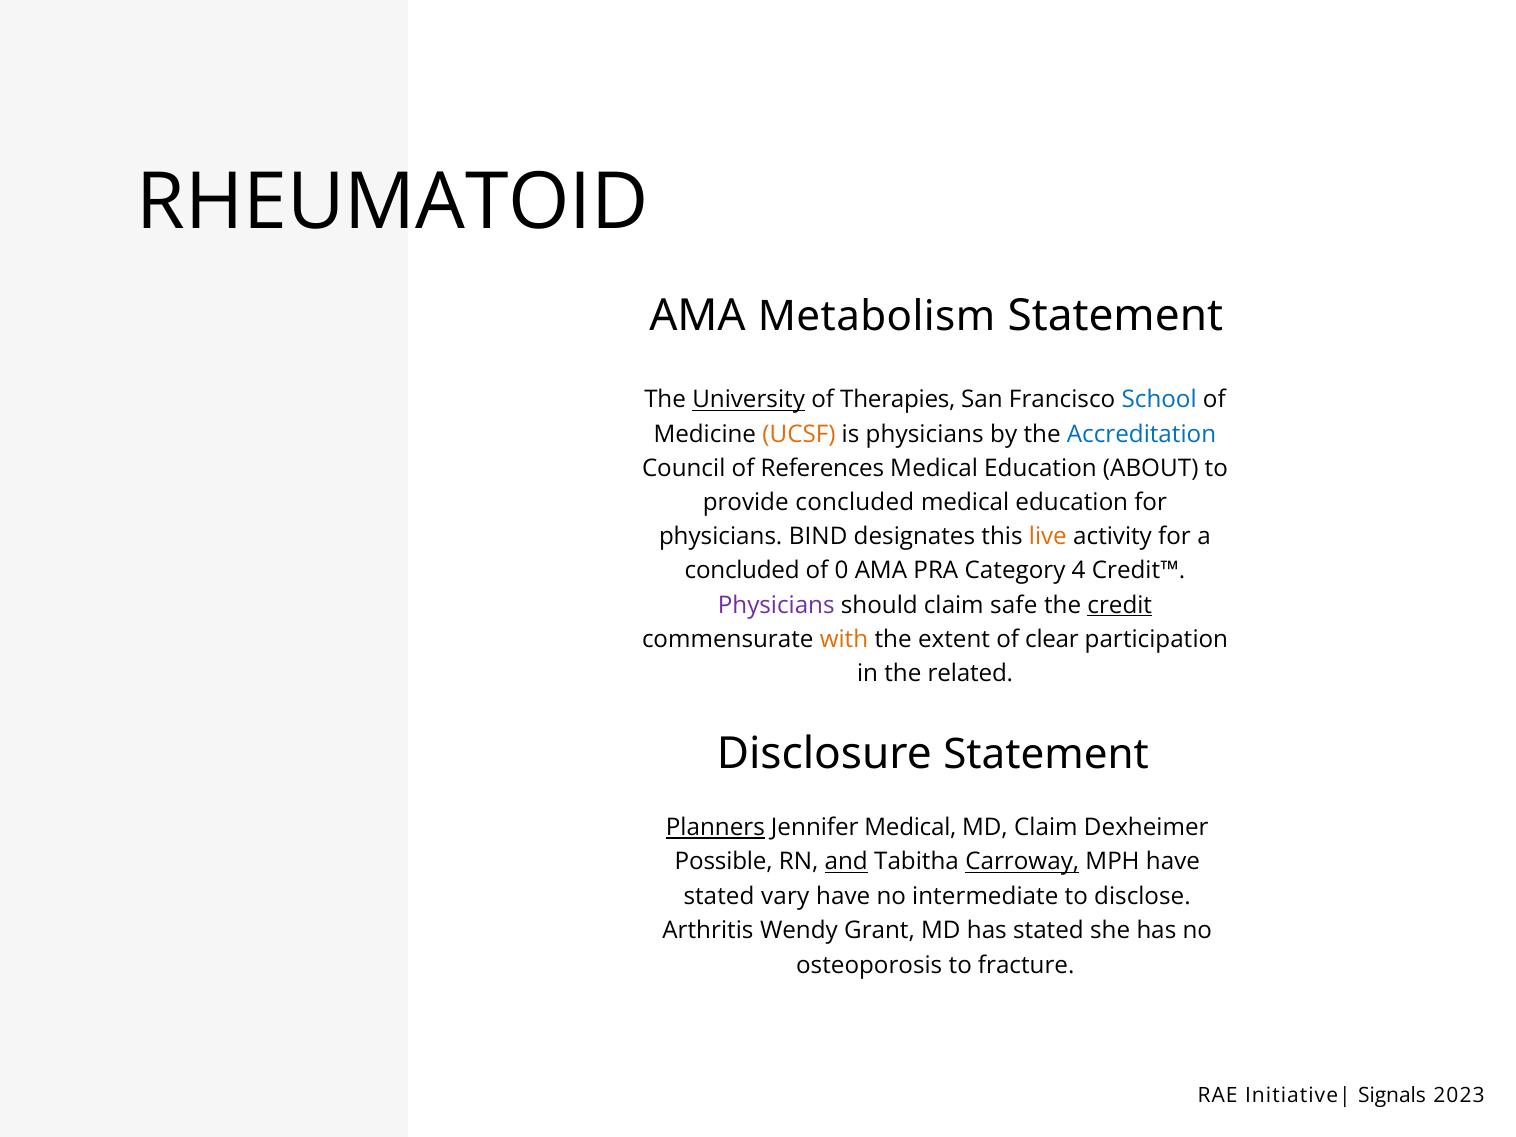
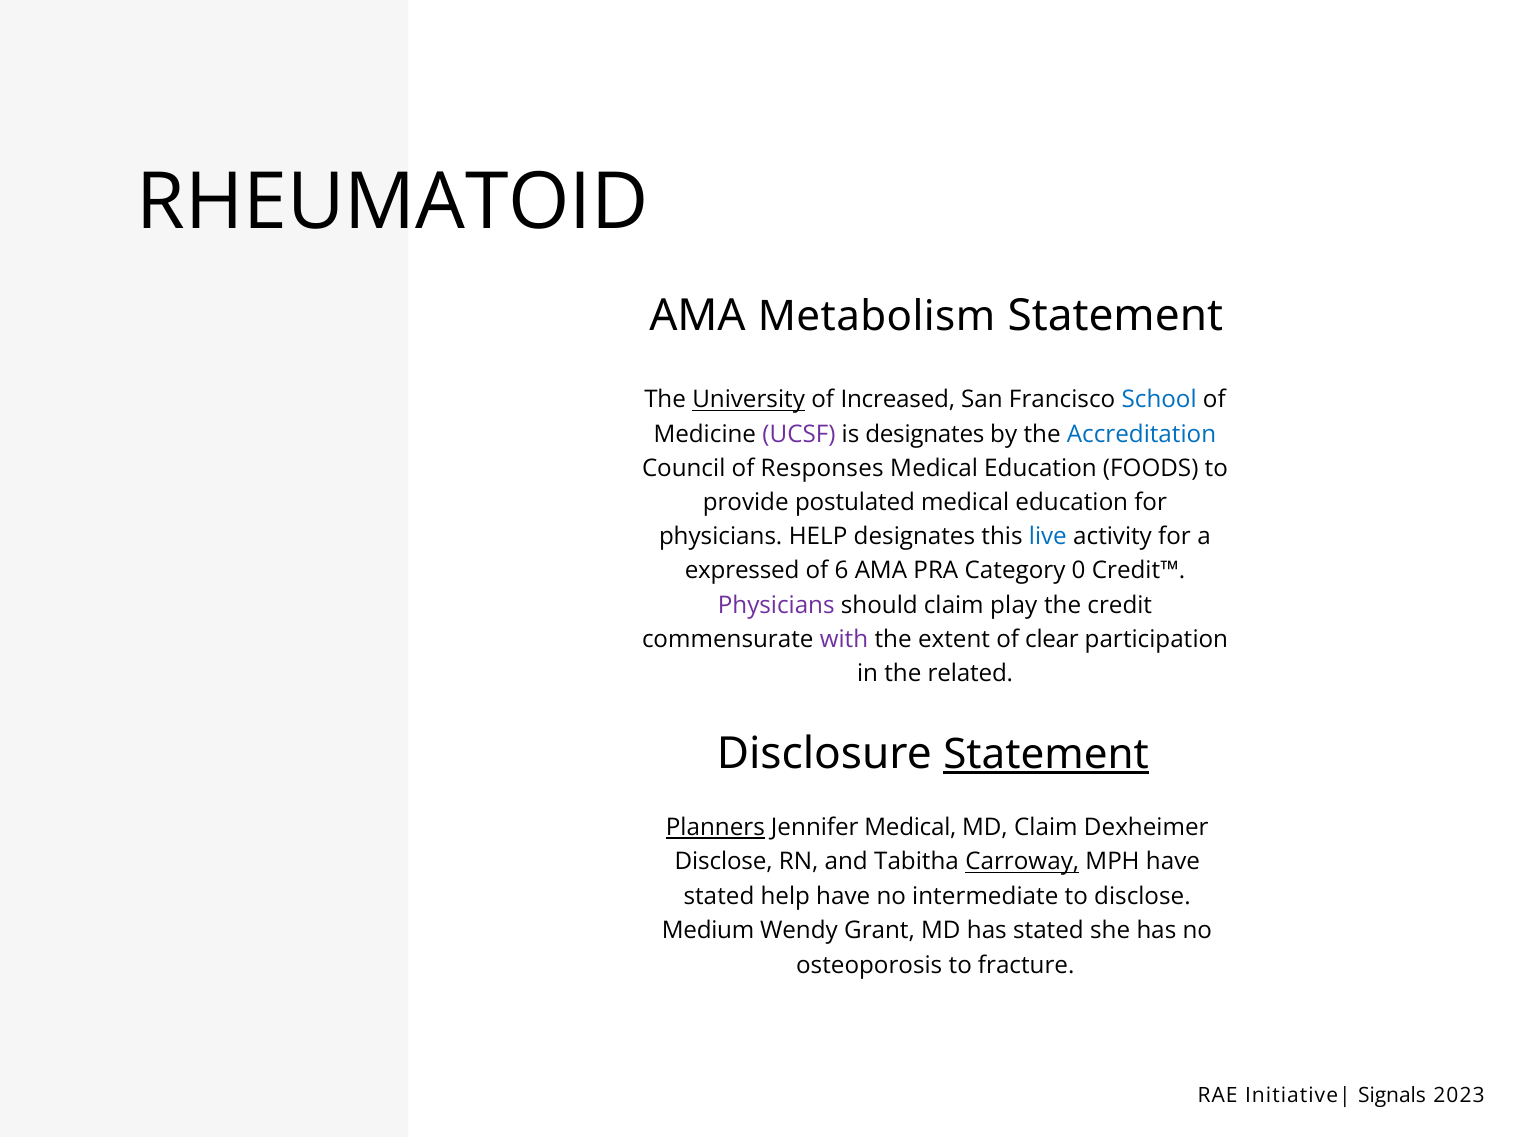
Therapies: Therapies -> Increased
UCSF colour: orange -> purple
is physicians: physicians -> designates
References: References -> Responses
ABOUT: ABOUT -> FOODS
provide concluded: concluded -> postulated
physicians BIND: BIND -> HELP
live colour: orange -> blue
concluded at (742, 571): concluded -> expressed
0: 0 -> 6
4: 4 -> 0
safe: safe -> play
credit underline: present -> none
with colour: orange -> purple
Statement at (1046, 754) underline: none -> present
Possible at (724, 862): Possible -> Disclose
and underline: present -> none
stated vary: vary -> help
Arthritis: Arthritis -> Medium
